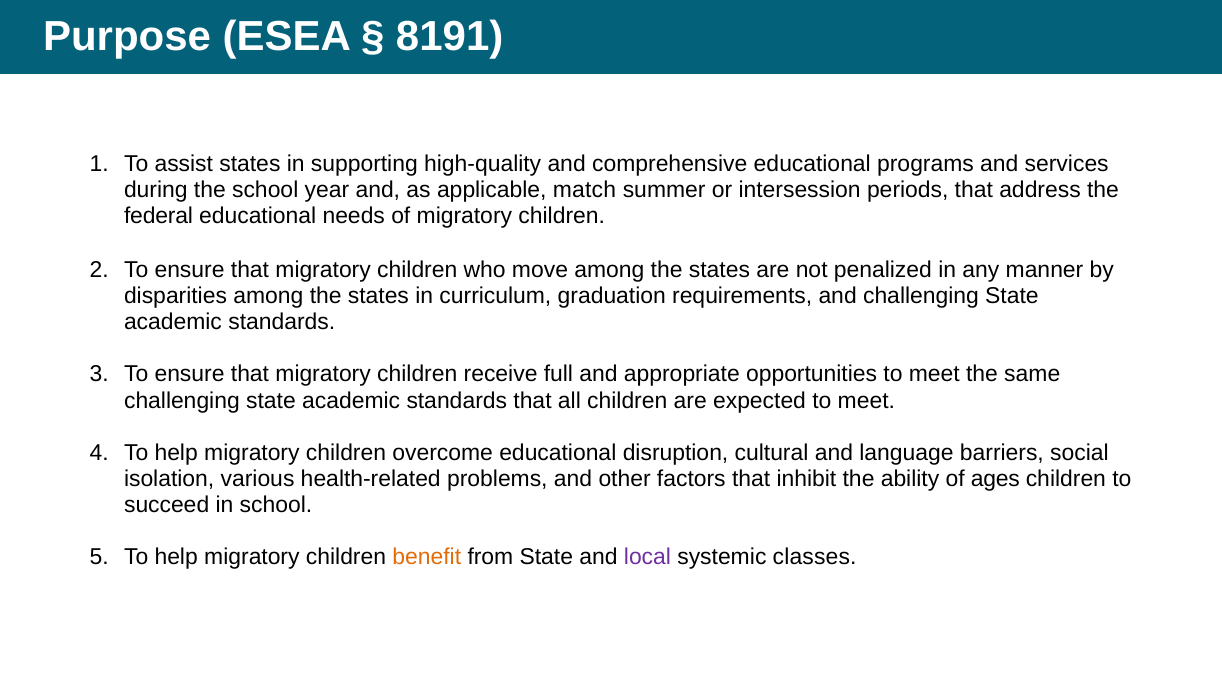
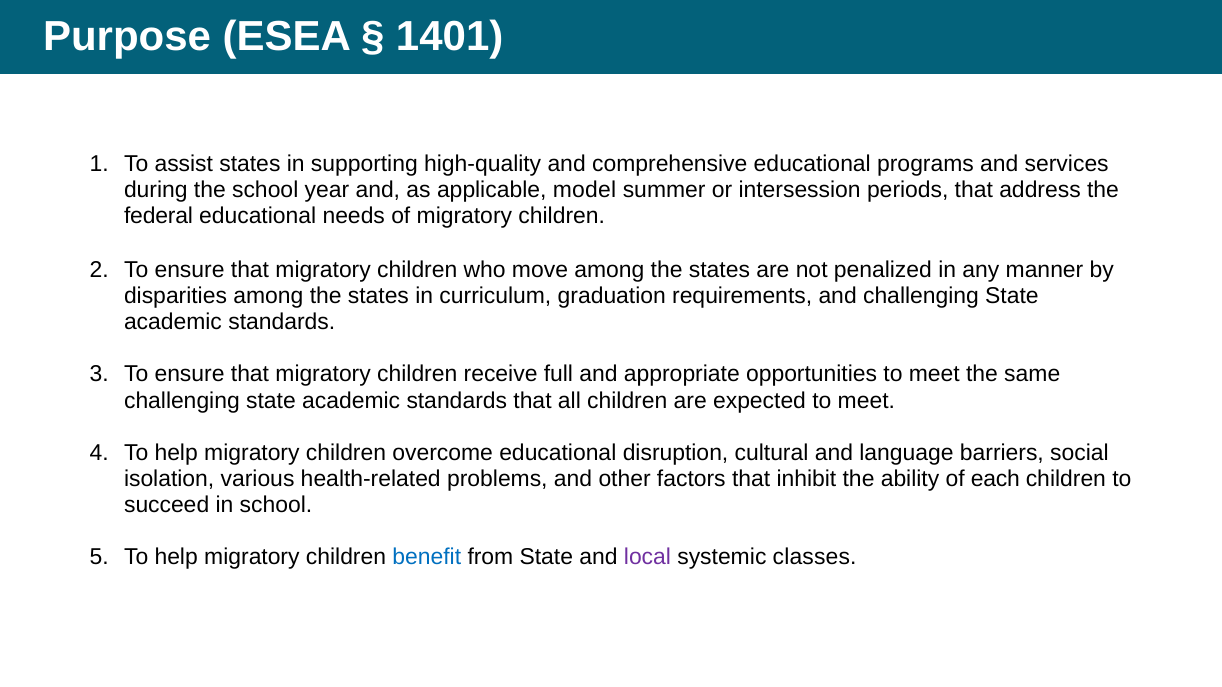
8191: 8191 -> 1401
match: match -> model
ages: ages -> each
benefit colour: orange -> blue
